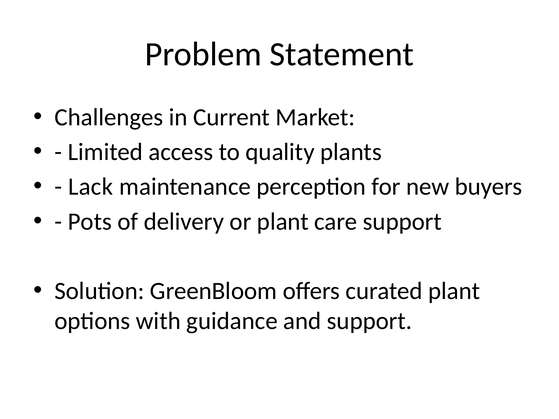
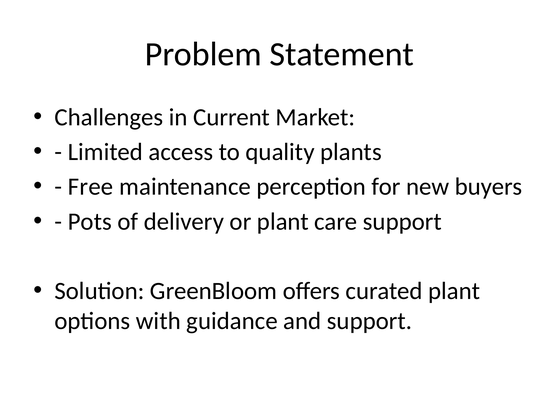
Lack: Lack -> Free
